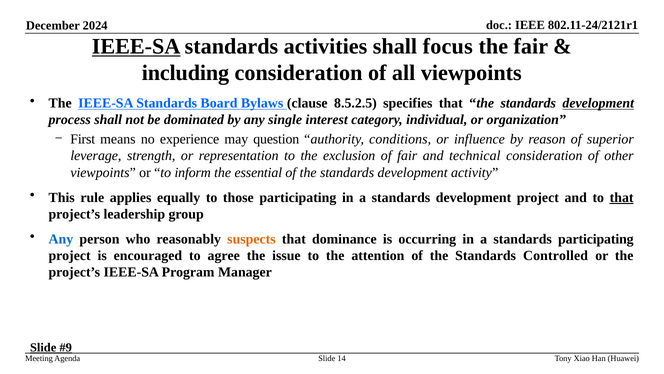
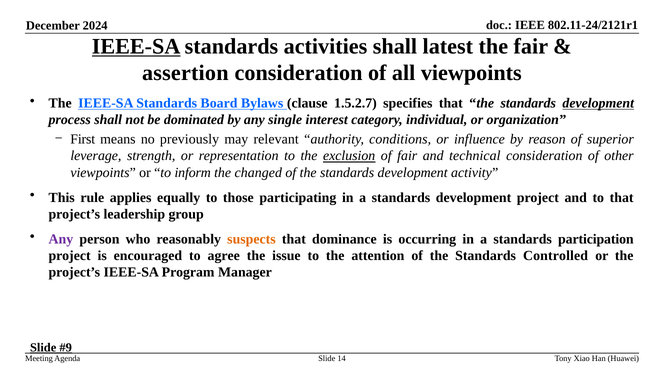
focus: focus -> latest
including: including -> assertion
8.5.2.5: 8.5.2.5 -> 1.5.2.7
experience: experience -> previously
question: question -> relevant
exclusion underline: none -> present
essential: essential -> changed
that at (622, 197) underline: present -> none
Any at (61, 239) colour: blue -> purple
standards participating: participating -> participation
